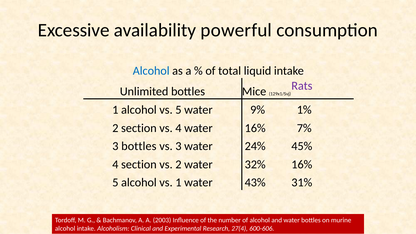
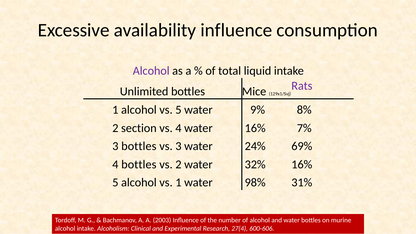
availability powerful: powerful -> influence
Alcohol at (151, 71) colour: blue -> purple
1%: 1% -> 8%
45%: 45% -> 69%
4 section: section -> bottles
43%: 43% -> 98%
